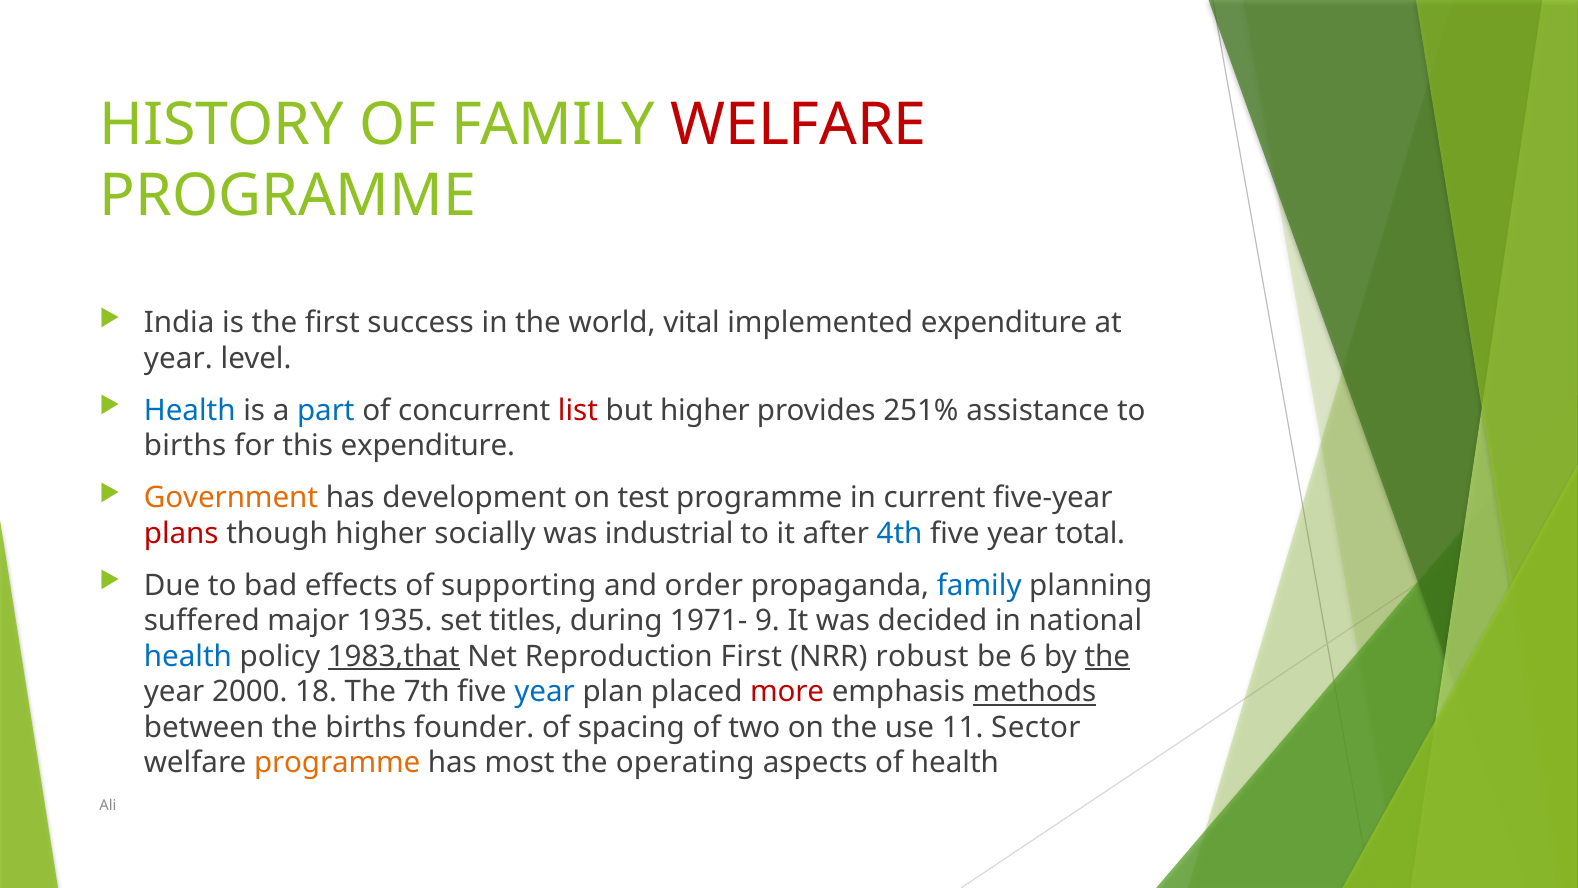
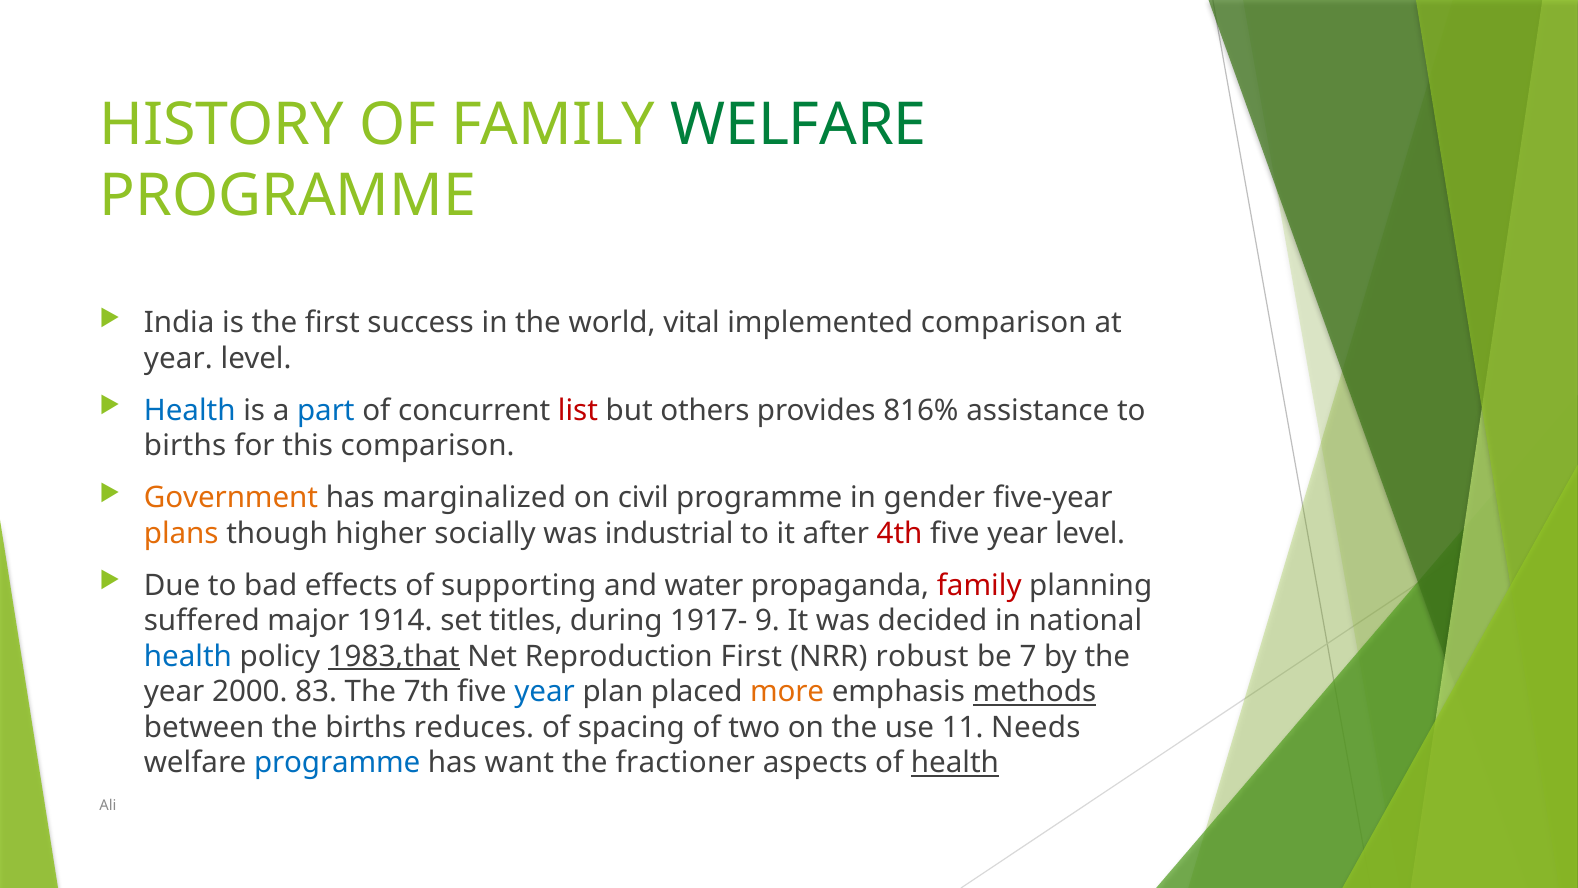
WELFARE at (799, 124) colour: red -> green
implemented expenditure: expenditure -> comparison
but higher: higher -> others
251%: 251% -> 816%
this expenditure: expenditure -> comparison
development: development -> marginalized
test: test -> civil
current: current -> gender
plans colour: red -> orange
4th colour: blue -> red
five year total: total -> level
order: order -> water
family at (979, 585) colour: blue -> red
1935: 1935 -> 1914
1971-: 1971- -> 1917-
6: 6 -> 7
the at (1107, 656) underline: present -> none
18: 18 -> 83
more colour: red -> orange
founder: founder -> reduces
Sector: Sector -> Needs
programme at (337, 763) colour: orange -> blue
most: most -> want
operating: operating -> fractioner
health at (955, 763) underline: none -> present
